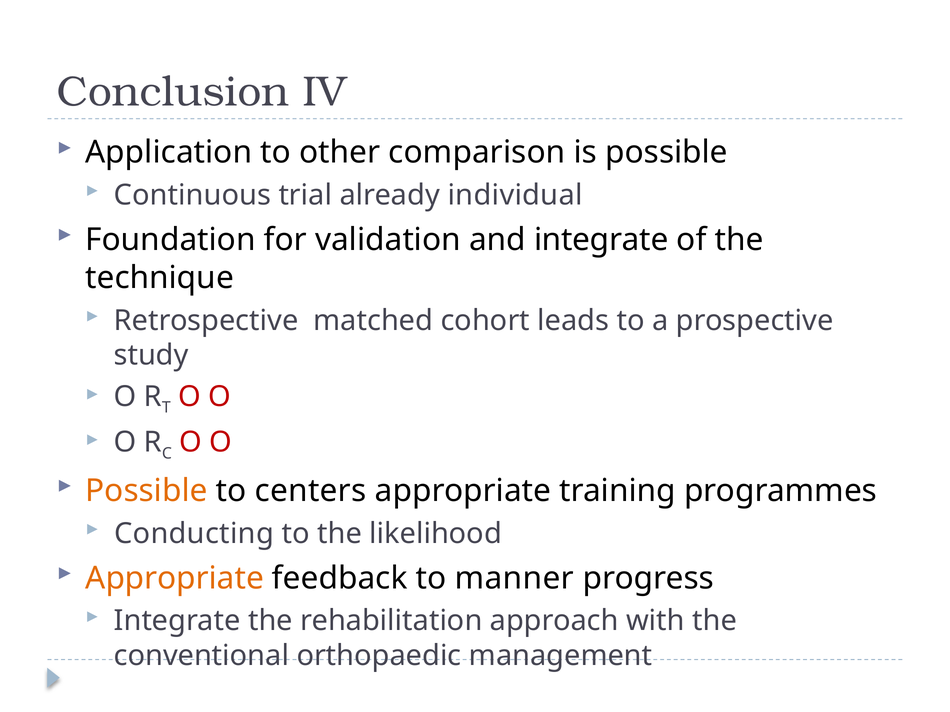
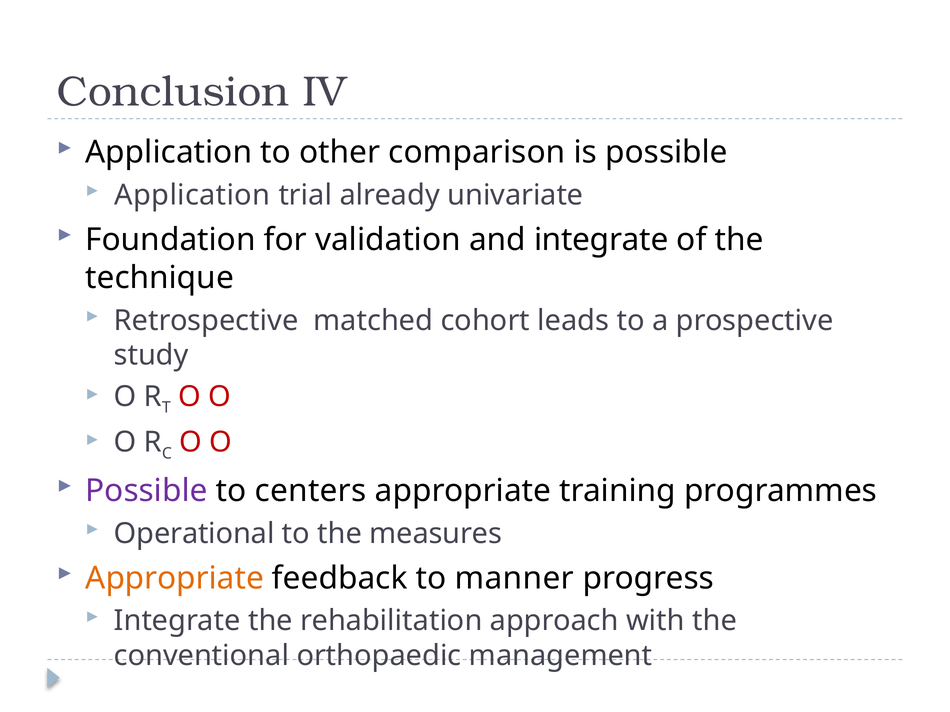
Continuous at (192, 195): Continuous -> Application
individual: individual -> univariate
Possible at (146, 491) colour: orange -> purple
Conducting: Conducting -> Operational
likelihood: likelihood -> measures
